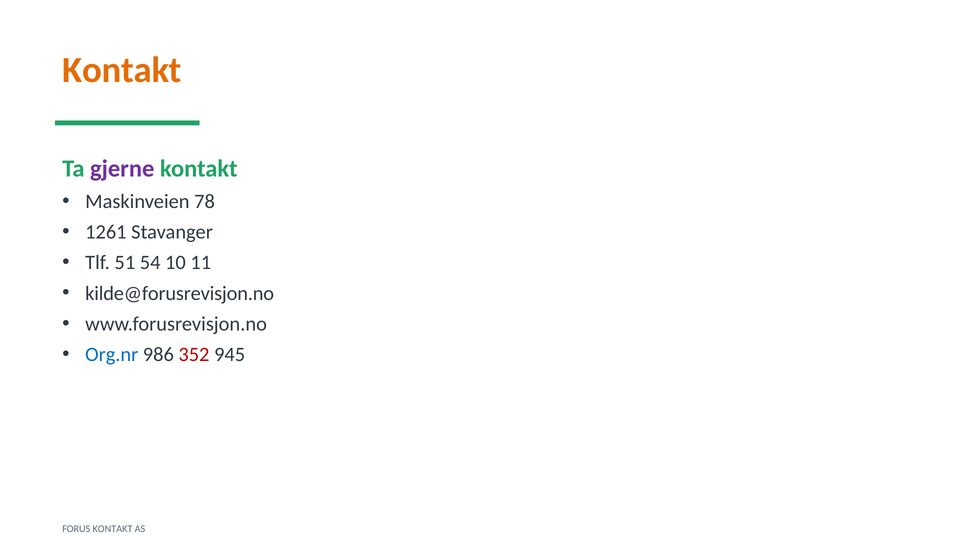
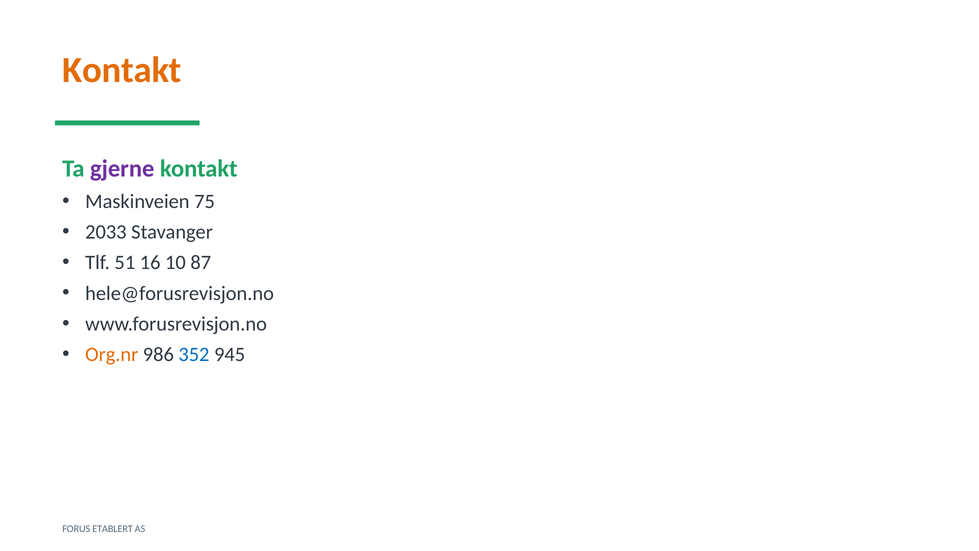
78: 78 -> 75
1261: 1261 -> 2033
54: 54 -> 16
11: 11 -> 87
kilde@forusrevisjon.no: kilde@forusrevisjon.no -> hele@forusrevisjon.no
Org.nr colour: blue -> orange
352 colour: red -> blue
FORUS KONTAKT: KONTAKT -> ETABLERT
